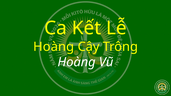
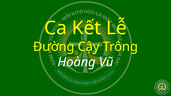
Hoàng at (54, 47): Hoàng -> Đường
